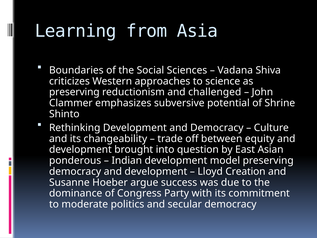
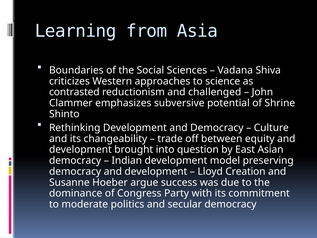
preserving at (74, 92): preserving -> contrasted
ponderous at (75, 160): ponderous -> democracy
